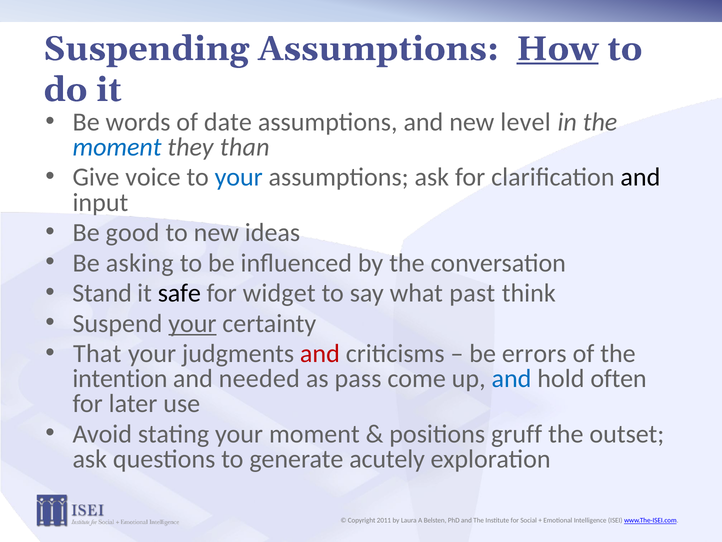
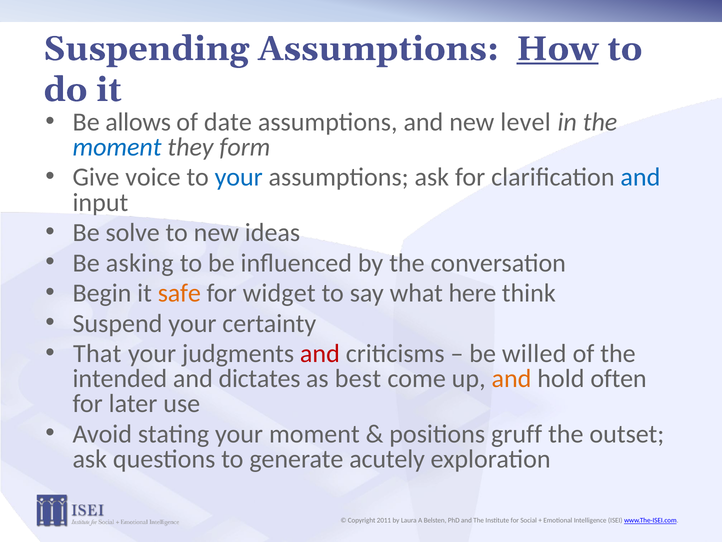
words: words -> allows
than: than -> form
and at (640, 177) colour: black -> blue
good: good -> solve
Stand: Stand -> Begin
safe colour: black -> orange
past: past -> here
your at (192, 323) underline: present -> none
errors: errors -> willed
intention: intention -> intended
needed: needed -> dictates
pass: pass -> best
and at (511, 378) colour: blue -> orange
